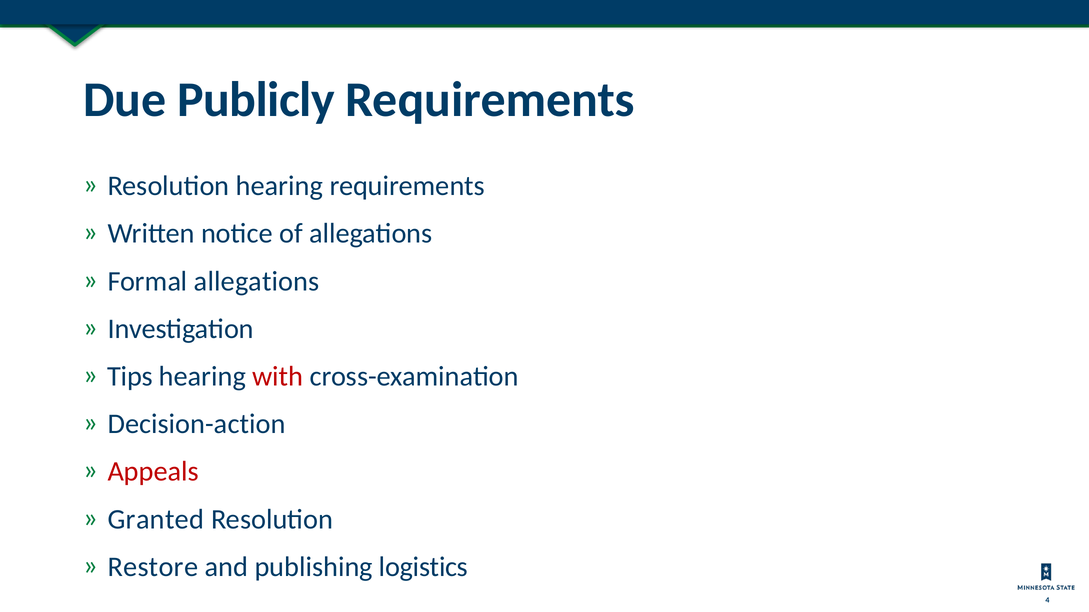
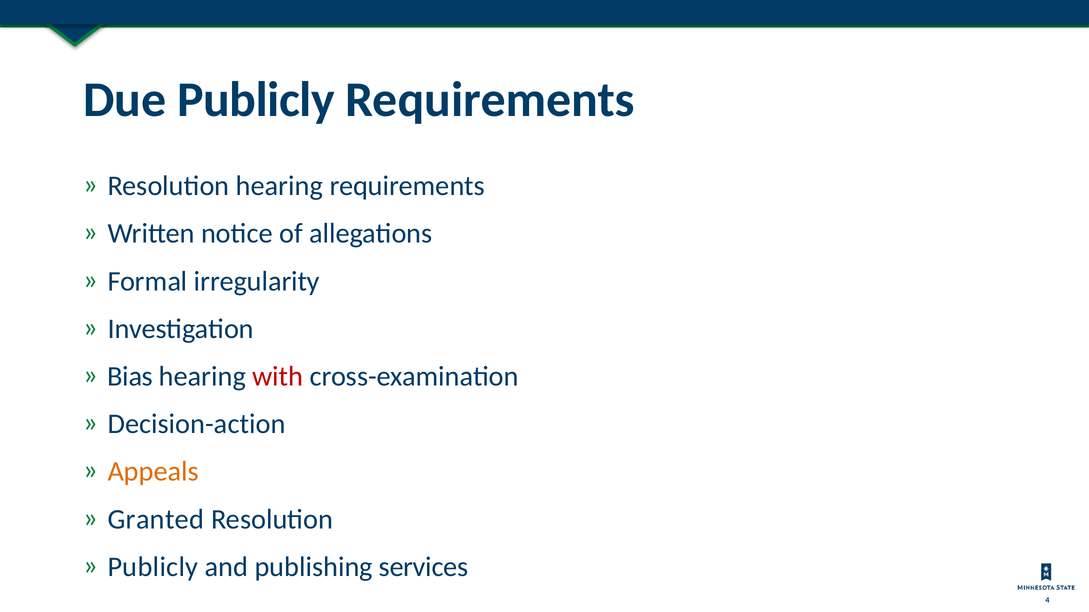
Formal allegations: allegations -> irregularity
Tips: Tips -> Bias
Appeals colour: red -> orange
Restore at (153, 567): Restore -> Publicly
logistics: logistics -> services
